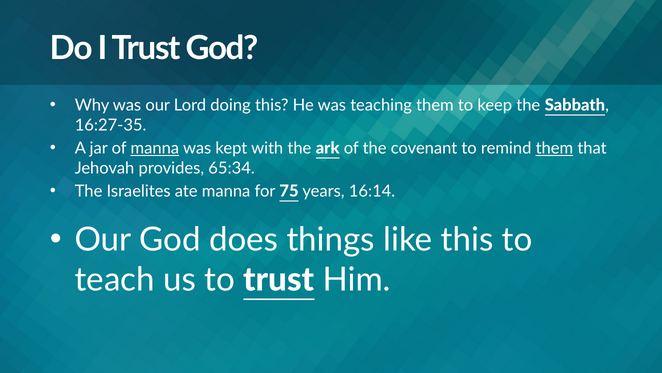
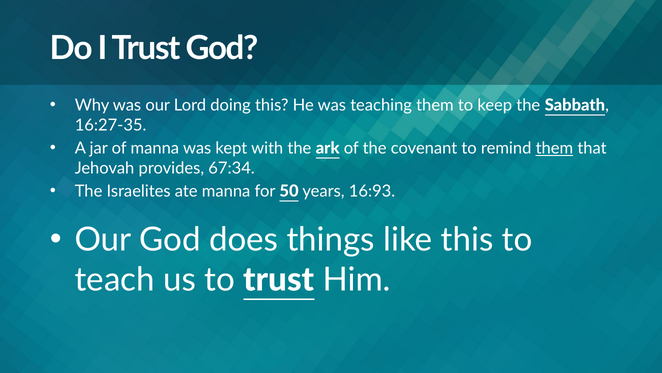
manna at (155, 148) underline: present -> none
65:34: 65:34 -> 67:34
75: 75 -> 50
16:14: 16:14 -> 16:93
